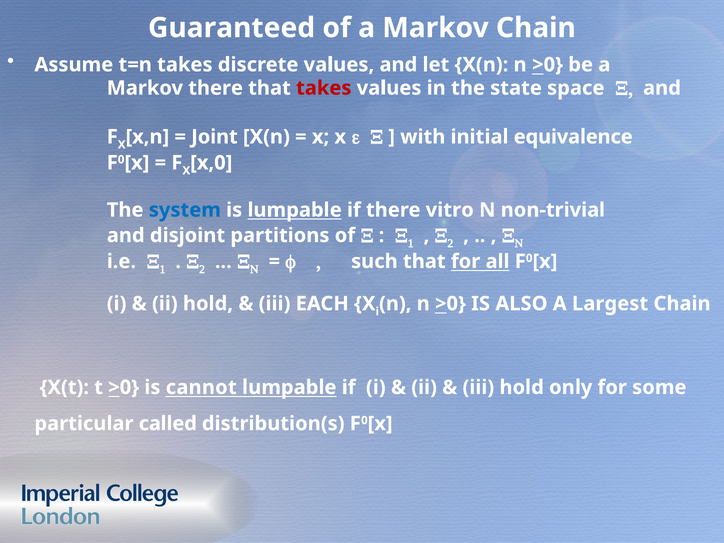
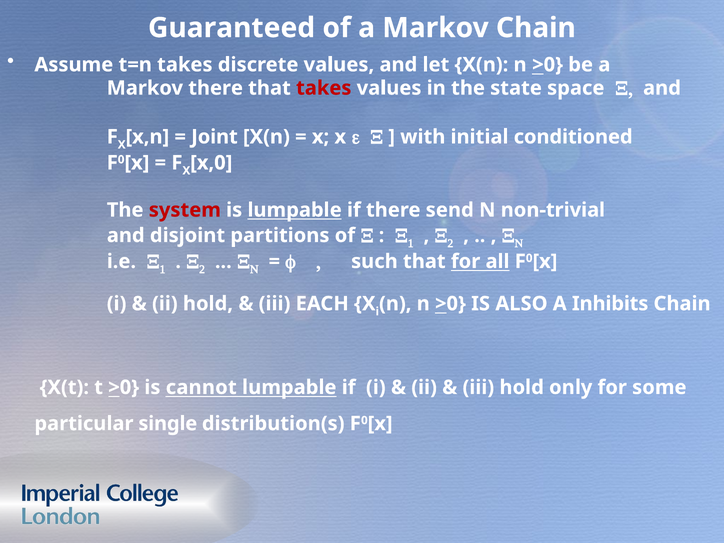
equivalence: equivalence -> conditioned
system colour: blue -> red
vitro: vitro -> send
Largest: Largest -> Inhibits
called: called -> single
